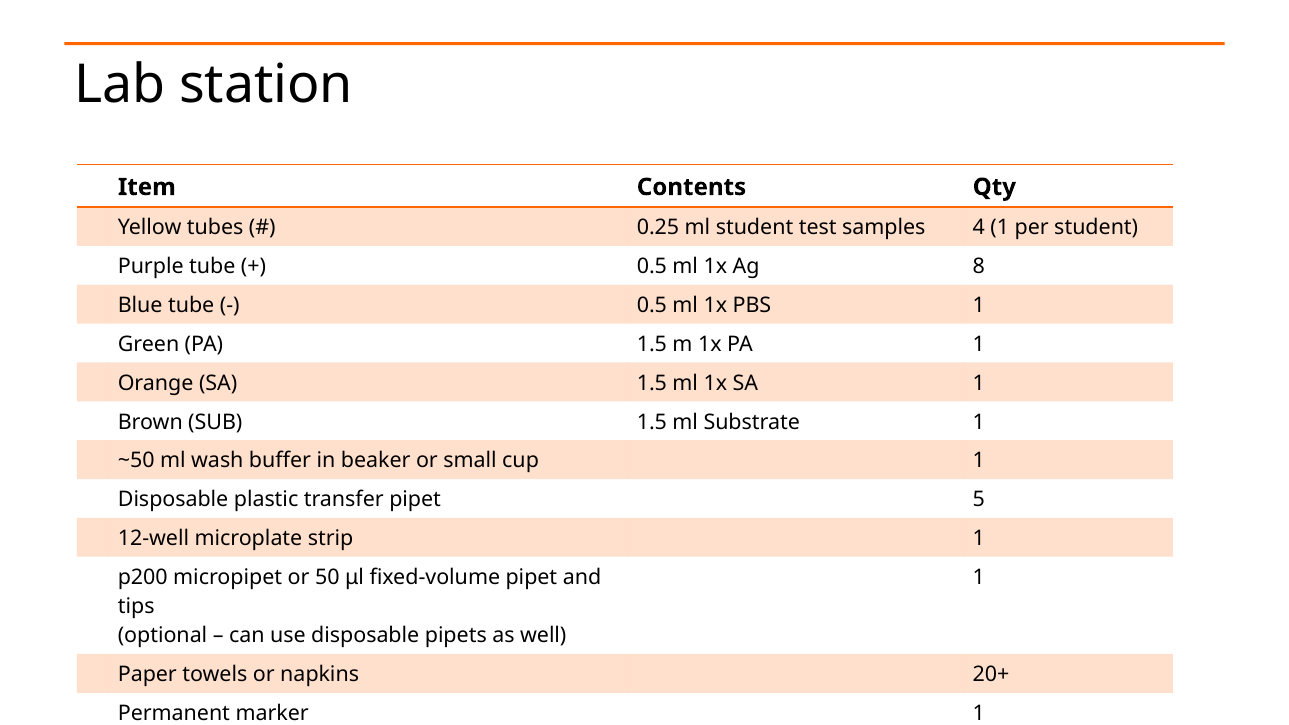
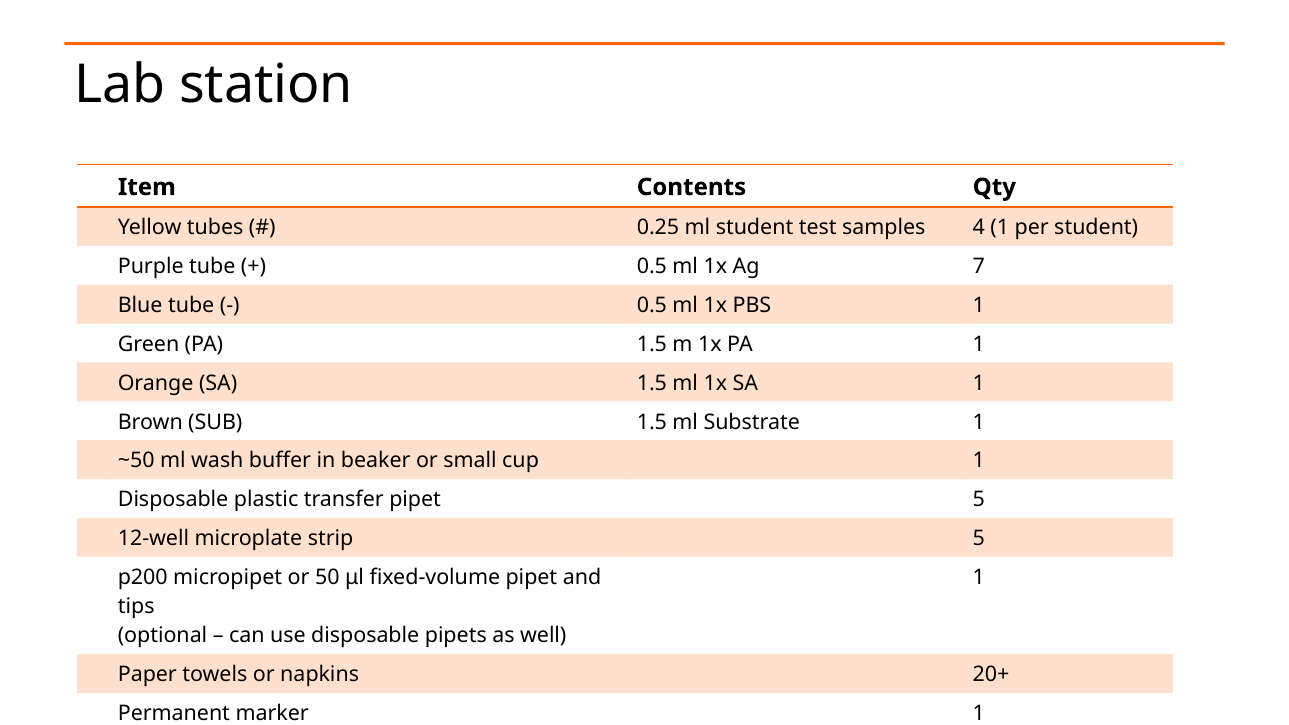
8: 8 -> 7
strip 1: 1 -> 5
